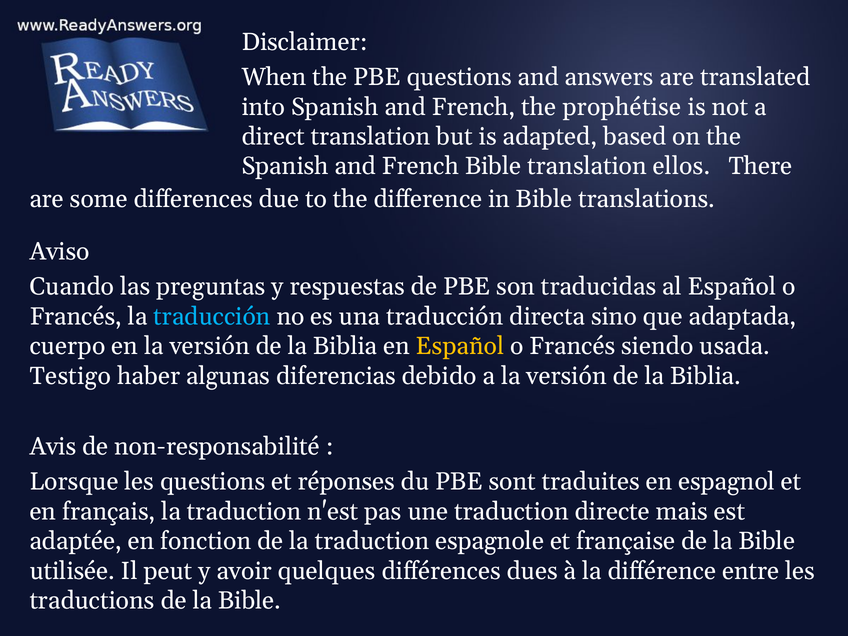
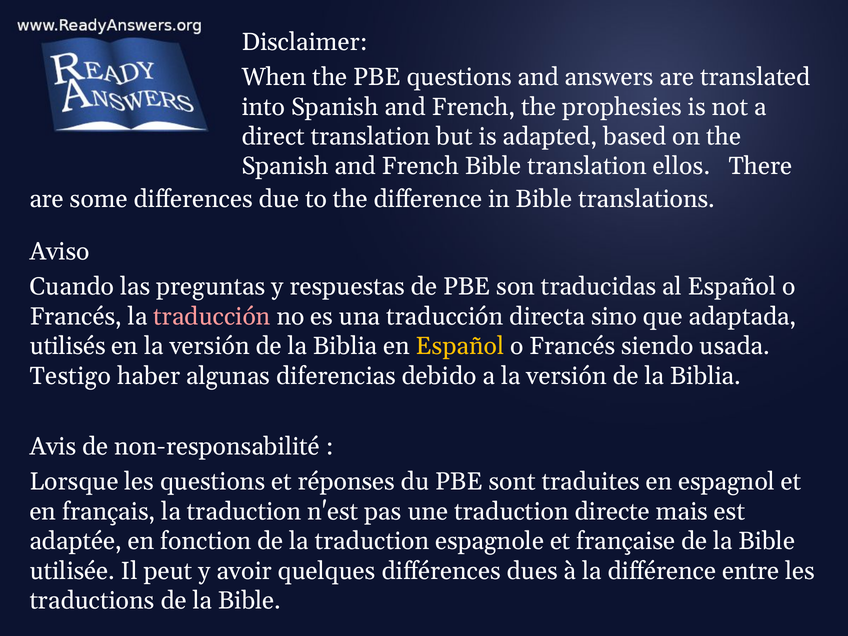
prophétise: prophétise -> prophesies
traducción at (212, 316) colour: light blue -> pink
cuerpo: cuerpo -> utilisés
